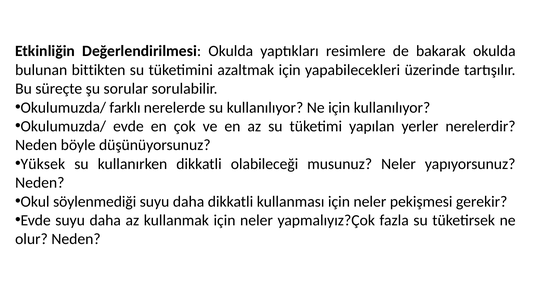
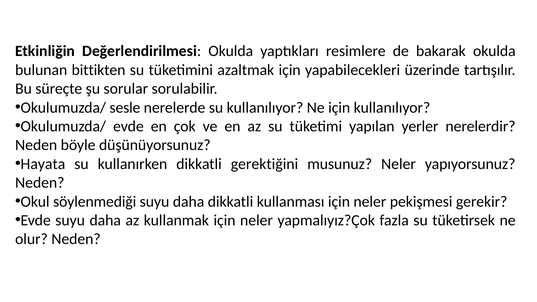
farklı: farklı -> sesle
Yüksek: Yüksek -> Hayata
olabileceği: olabileceği -> gerektiğini
